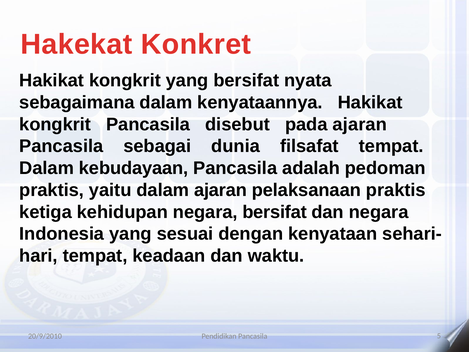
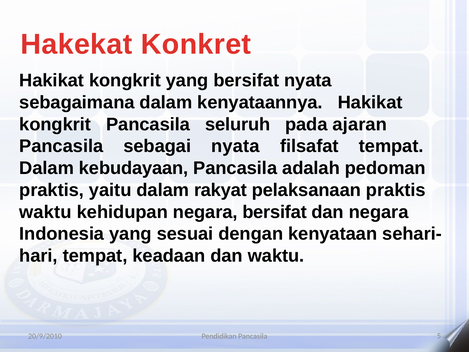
disebut: disebut -> seluruh
sebagai dunia: dunia -> nyata
dalam ajaran: ajaran -> rakyat
ketiga at (46, 212): ketiga -> waktu
